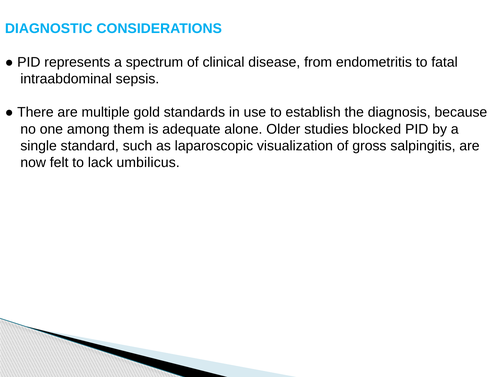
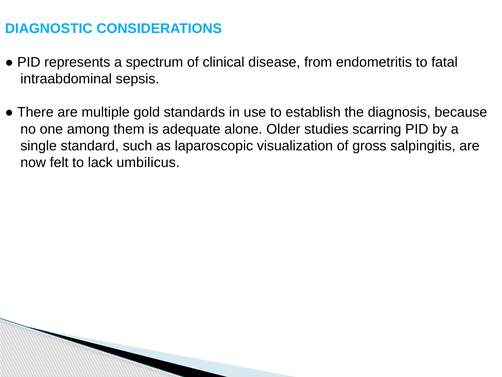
blocked: blocked -> scarring
